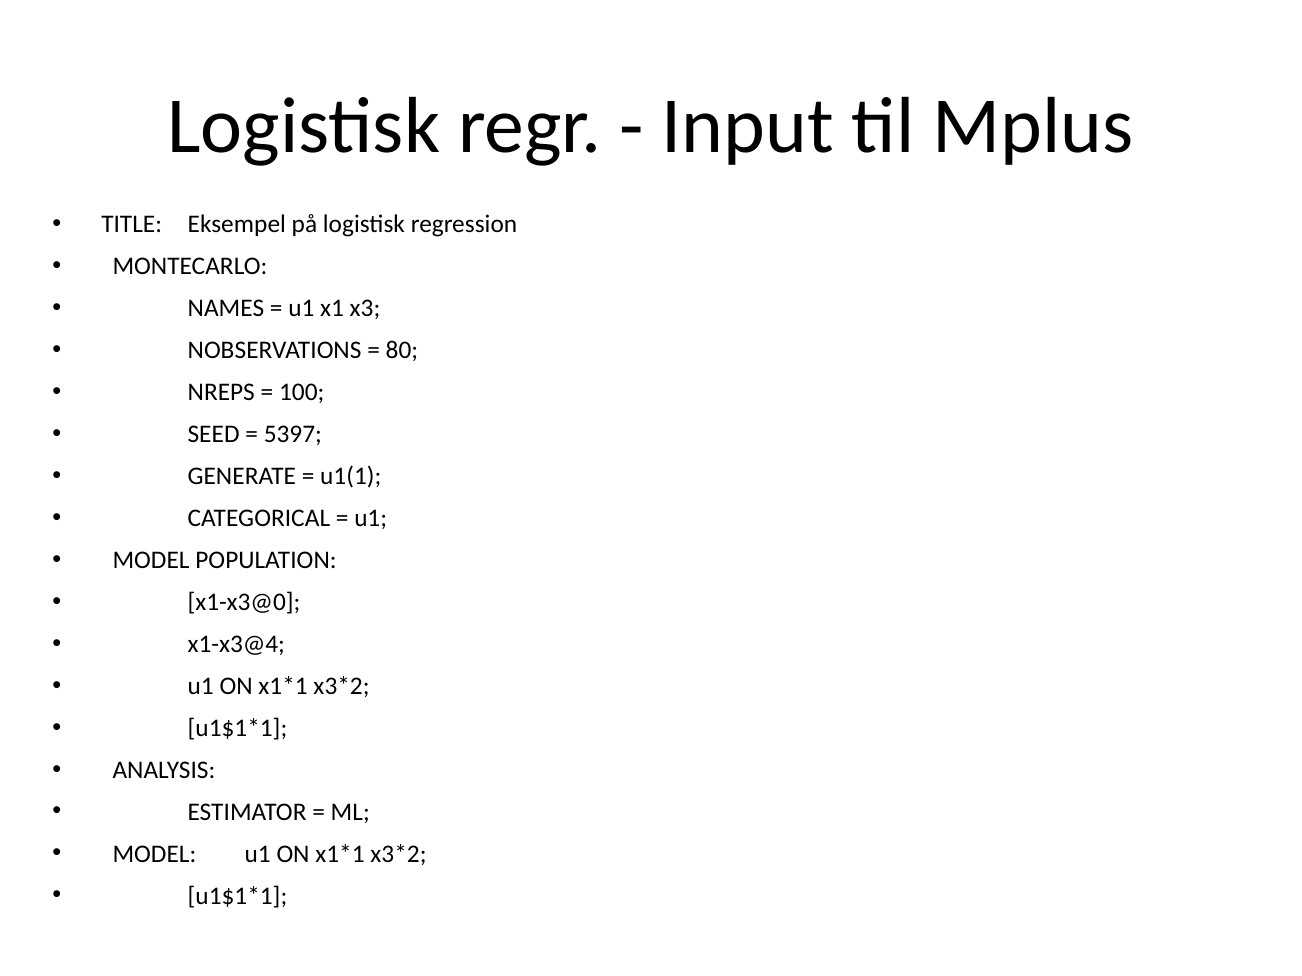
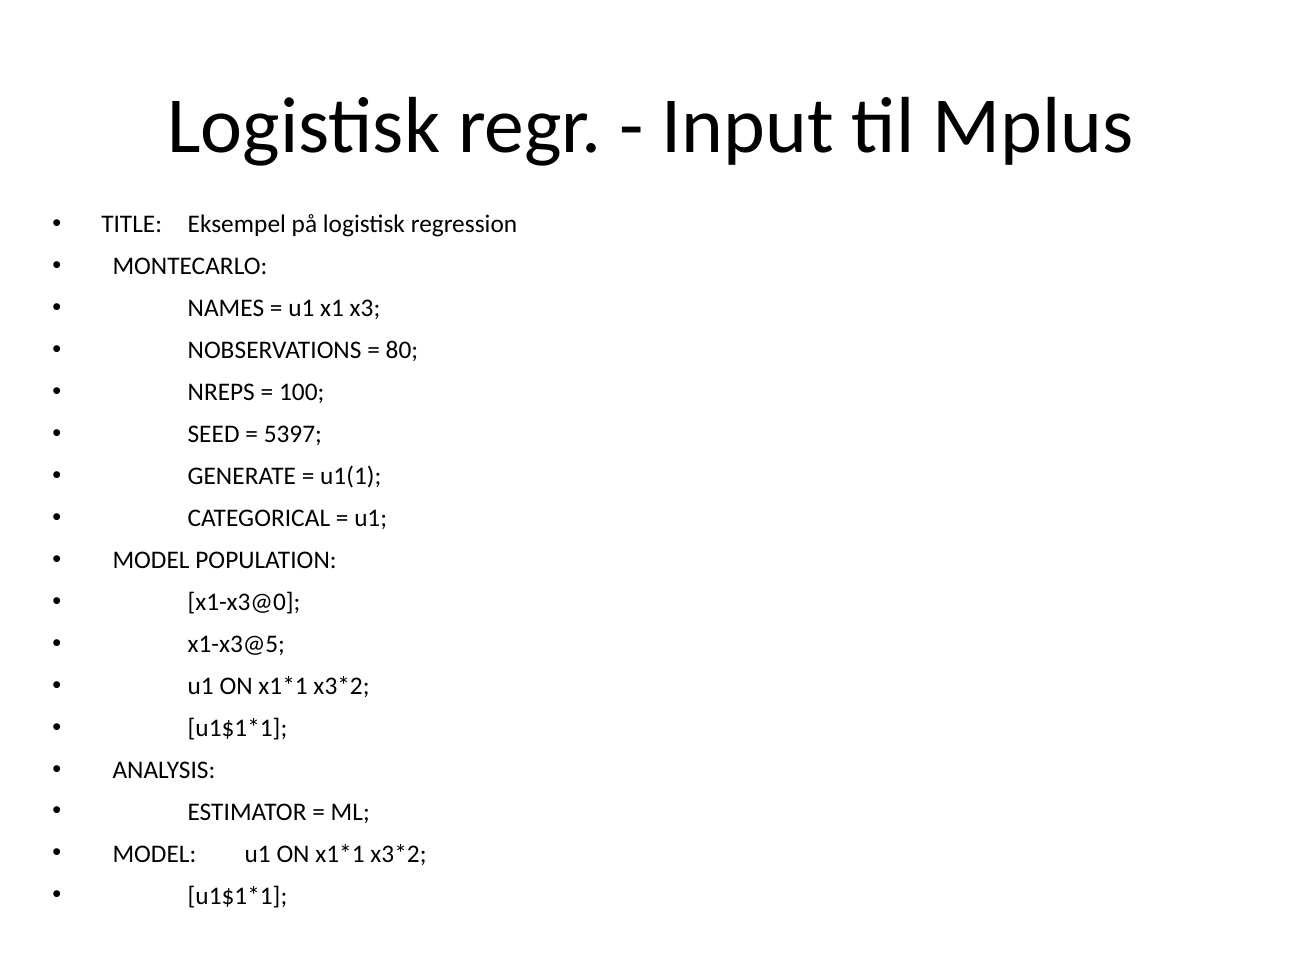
x1-x3@4: x1-x3@4 -> x1-x3@5
